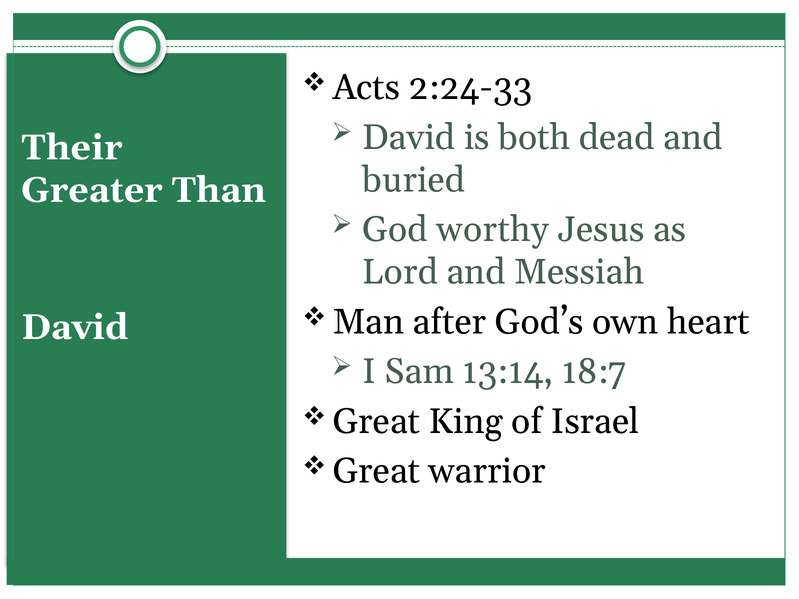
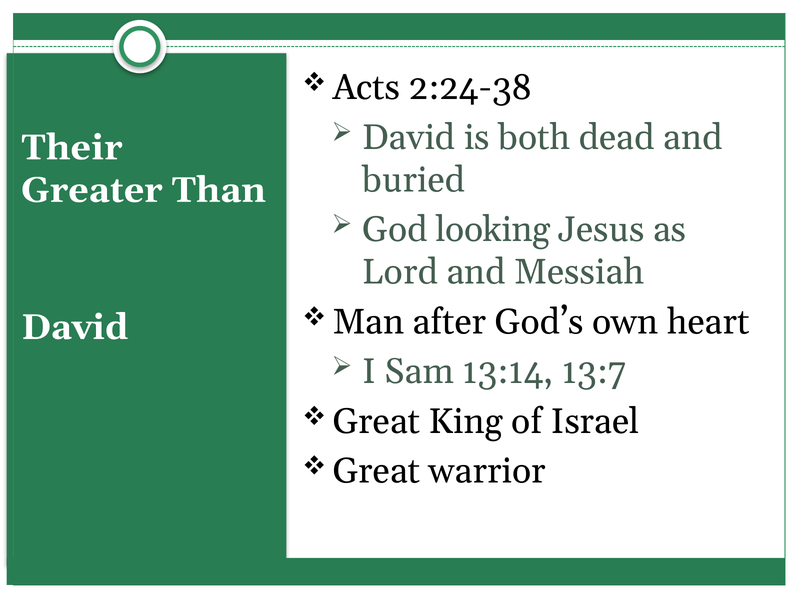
2:24-33: 2:24-33 -> 2:24-38
worthy: worthy -> looking
18:7: 18:7 -> 13:7
